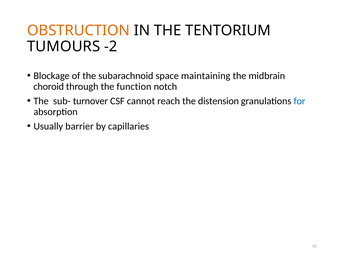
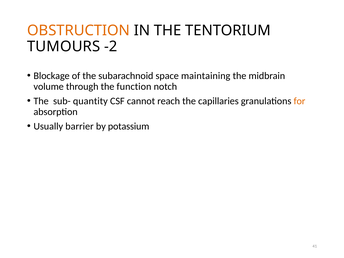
choroid: choroid -> volume
turnover: turnover -> quantity
distension: distension -> capillaries
for colour: blue -> orange
capillaries: capillaries -> potassium
